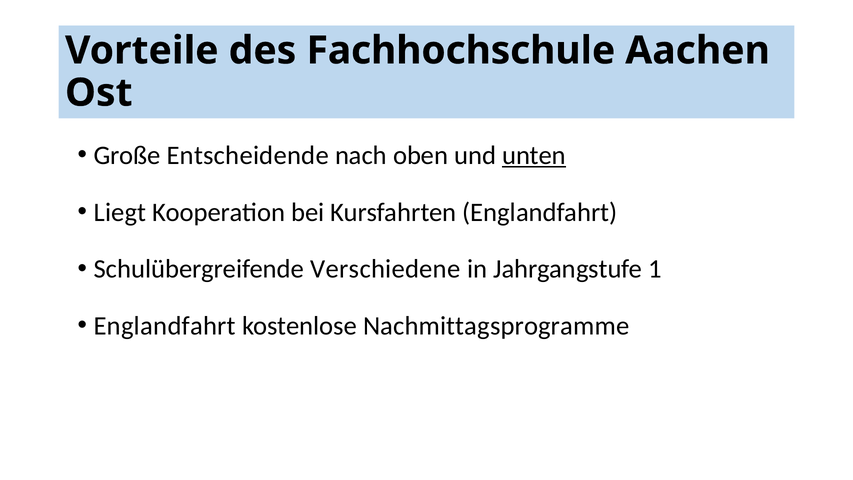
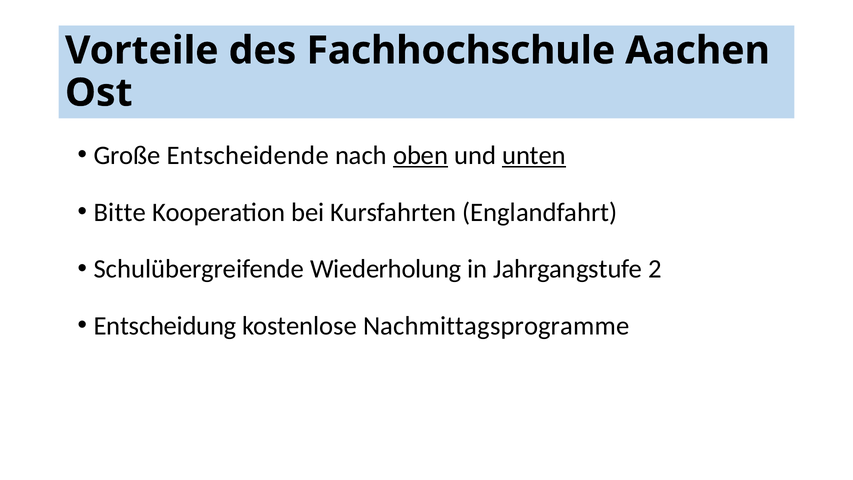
oben underline: none -> present
Liegt: Liegt -> Bitte
Verschiedene: Verschiedene -> Wiederholung
1: 1 -> 2
Englandfahrt at (165, 326): Englandfahrt -> Entscheidung
